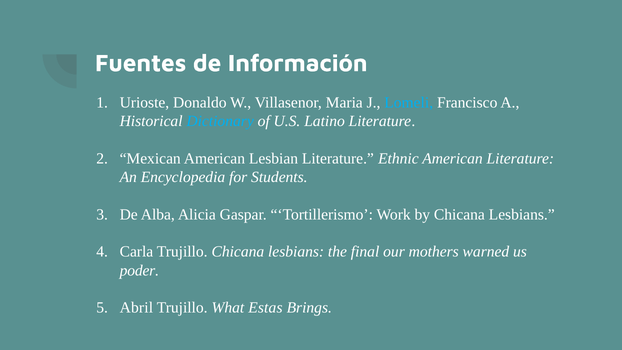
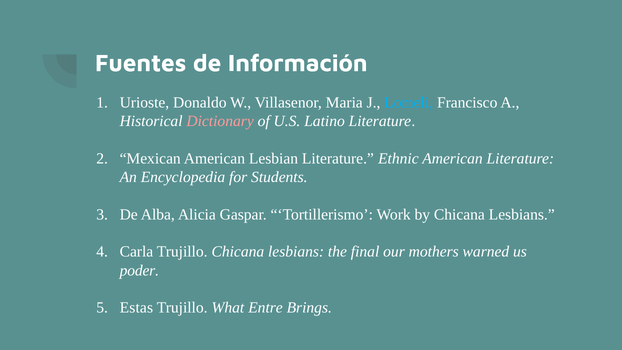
Dictionary colour: light blue -> pink
Abril: Abril -> Estas
Estas: Estas -> Entre
